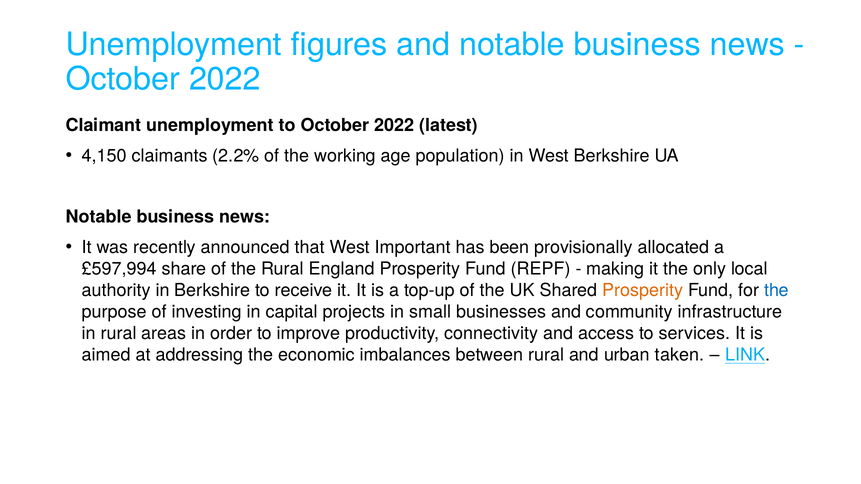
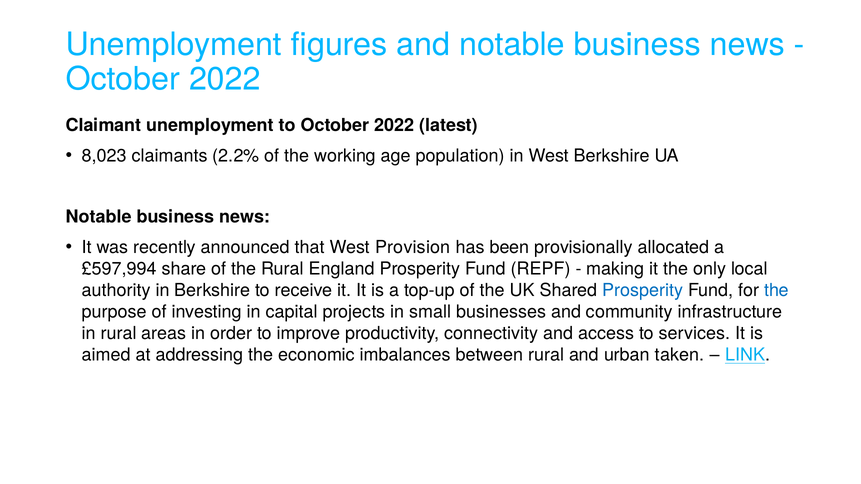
4,150: 4,150 -> 8,023
Important: Important -> Provision
Prosperity at (643, 291) colour: orange -> blue
